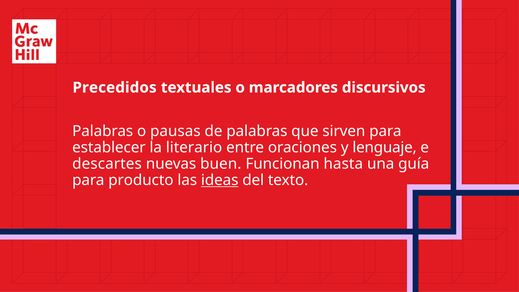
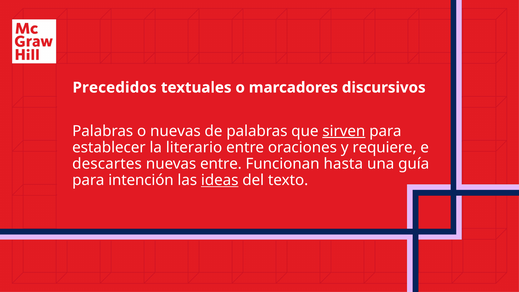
o pausas: pausas -> nuevas
sirven underline: none -> present
lenguaje: lenguaje -> requiere
nuevas buen: buen -> entre
producto: producto -> intención
